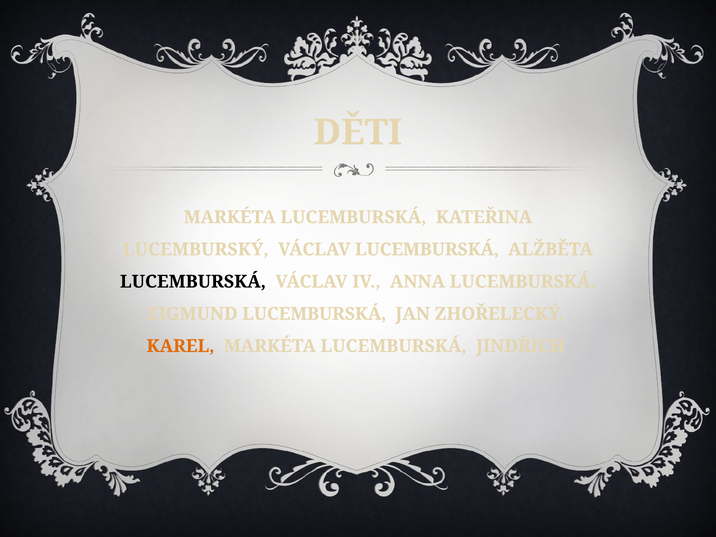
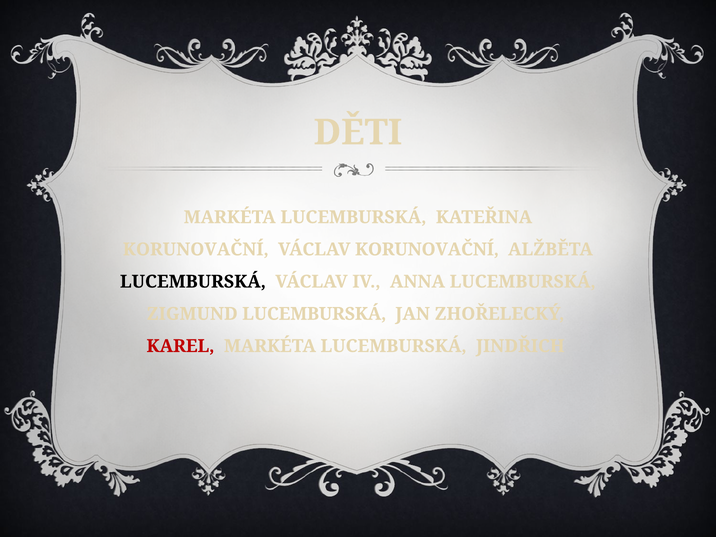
LUCEMBURSKÝ at (196, 249): LUCEMBURSKÝ -> KORUNOVAČNÍ
VÁCLAV LUCEMBURSKÁ: LUCEMBURSKÁ -> KORUNOVAČNÍ
KAREL colour: orange -> red
